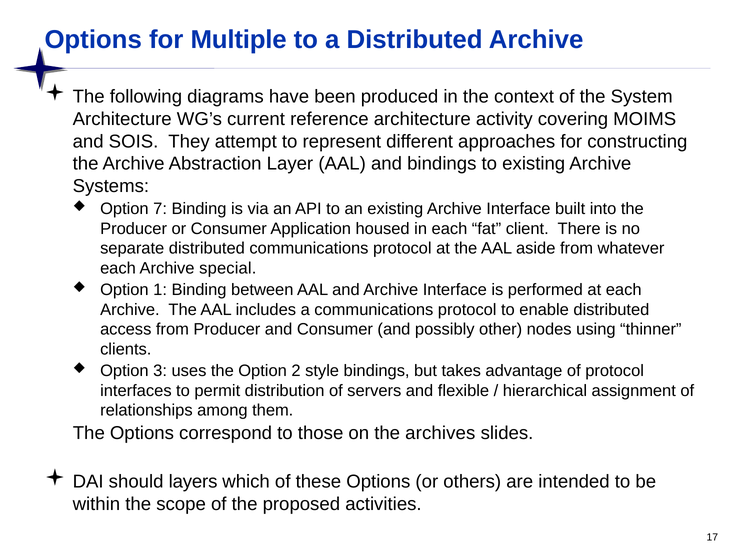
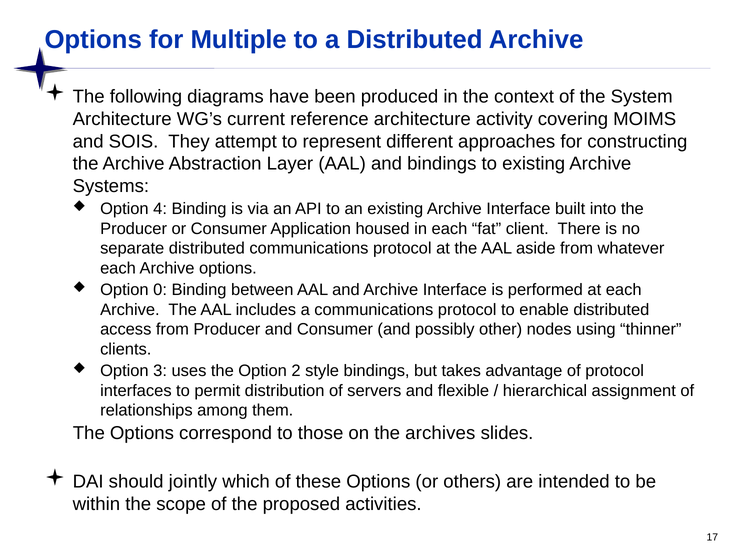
7: 7 -> 4
Archive special: special -> options
1: 1 -> 0
layers: layers -> jointly
